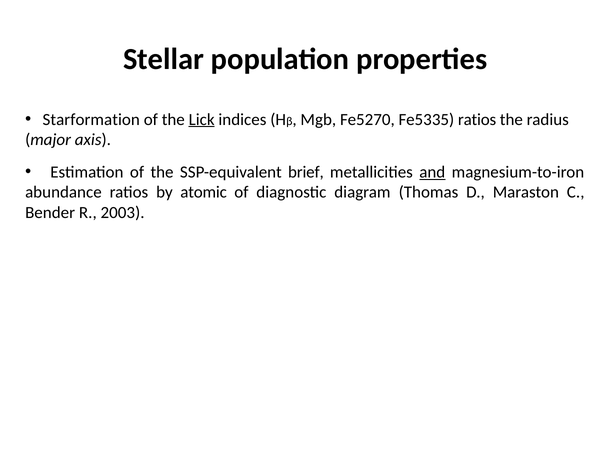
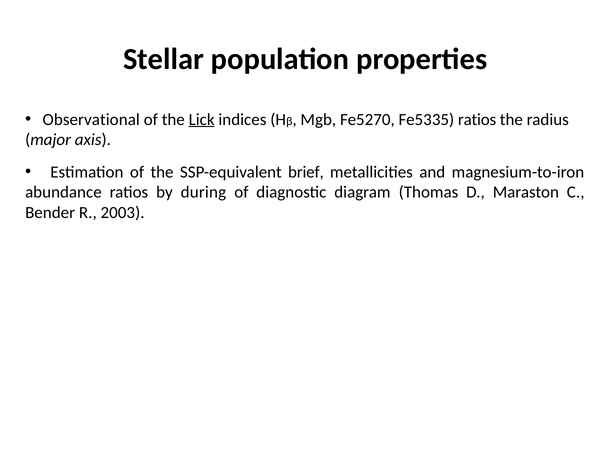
Starformation: Starformation -> Observational
and underline: present -> none
atomic: atomic -> during
